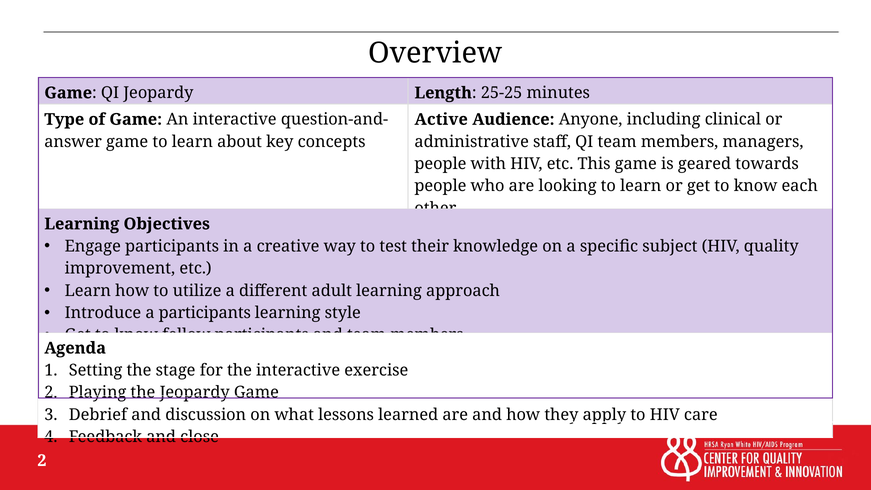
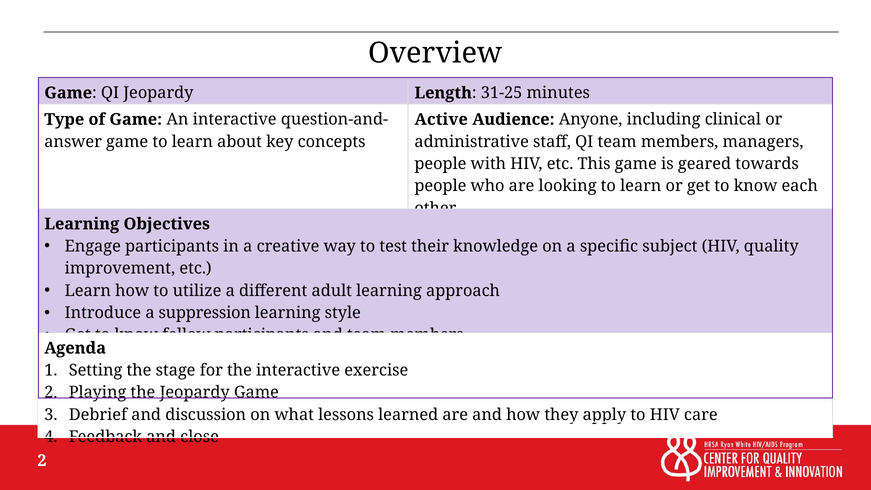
25-25: 25-25 -> 31-25
a participants: participants -> suppression
